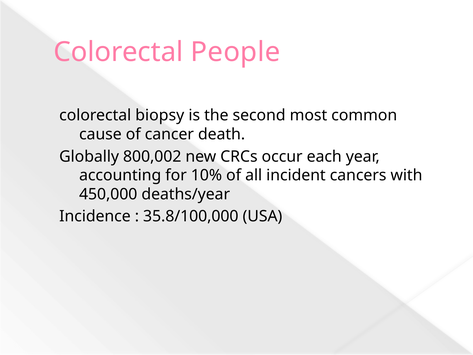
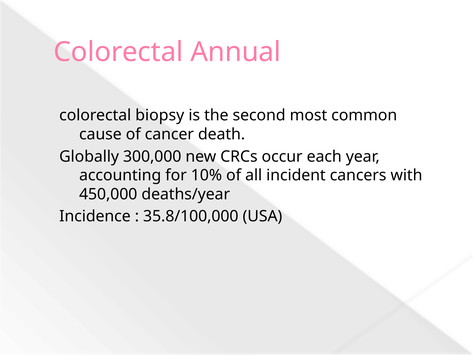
People: People -> Annual
800,002: 800,002 -> 300,000
